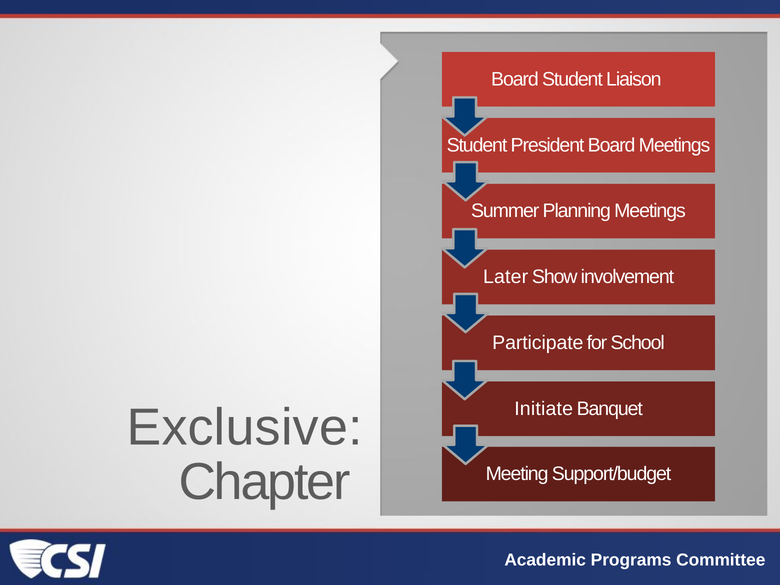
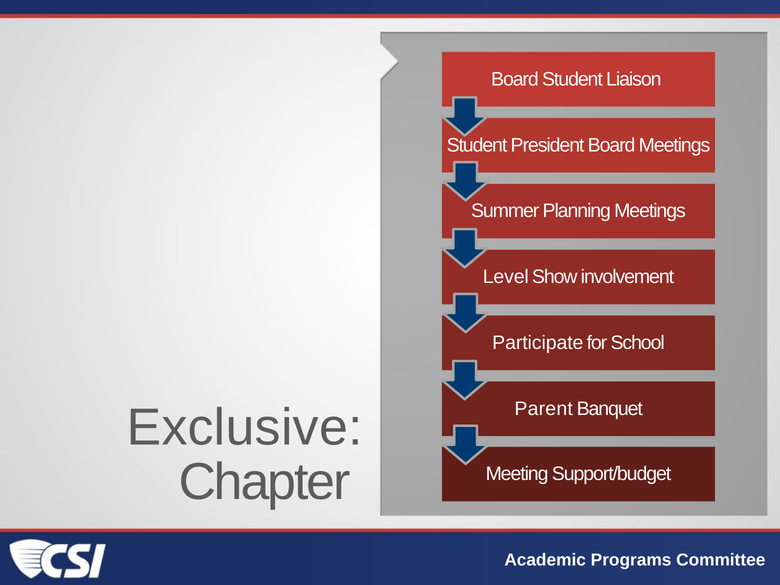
Later: Later -> Level
Initiate: Initiate -> Parent
